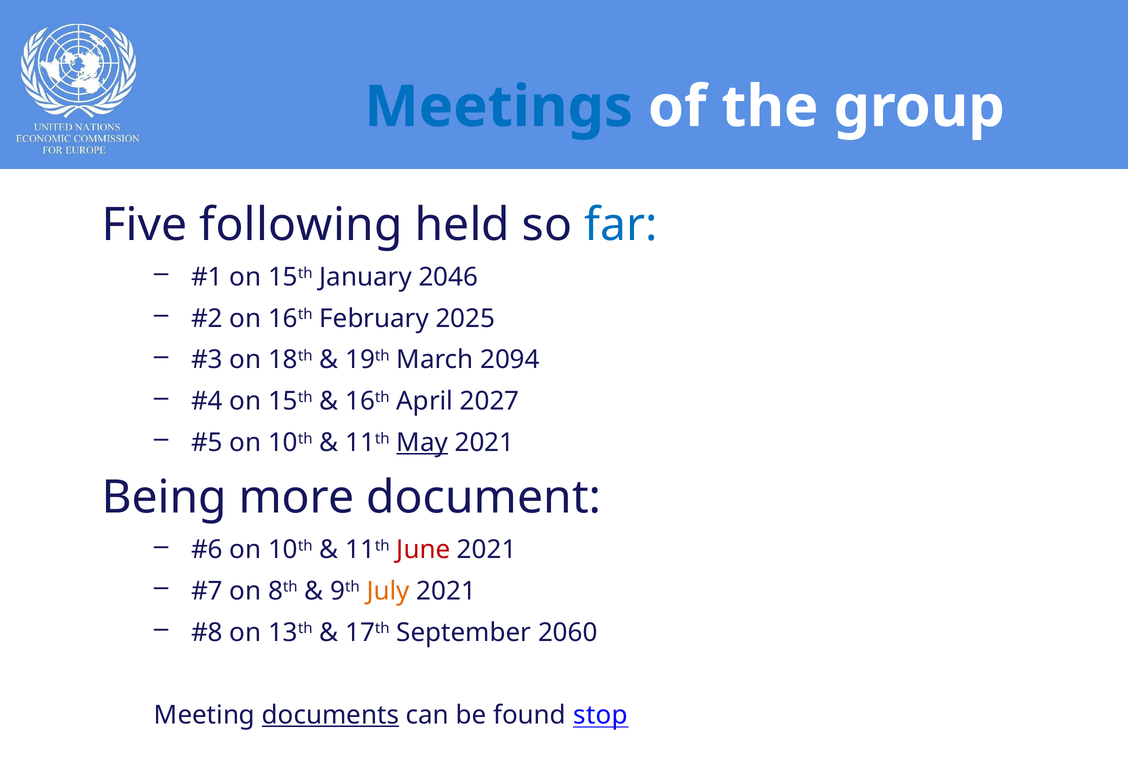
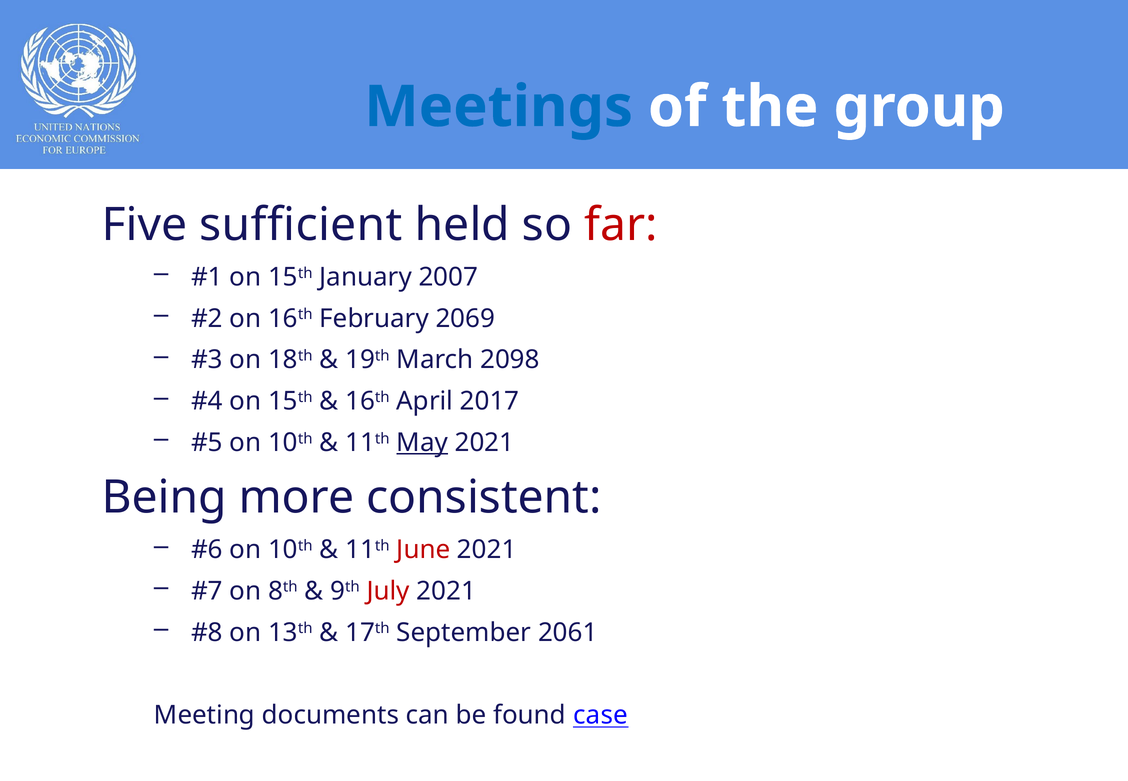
following: following -> sufficient
far colour: blue -> red
2046: 2046 -> 2007
2025: 2025 -> 2069
2094: 2094 -> 2098
2027: 2027 -> 2017
document: document -> consistent
July colour: orange -> red
2060: 2060 -> 2061
documents underline: present -> none
stop: stop -> case
